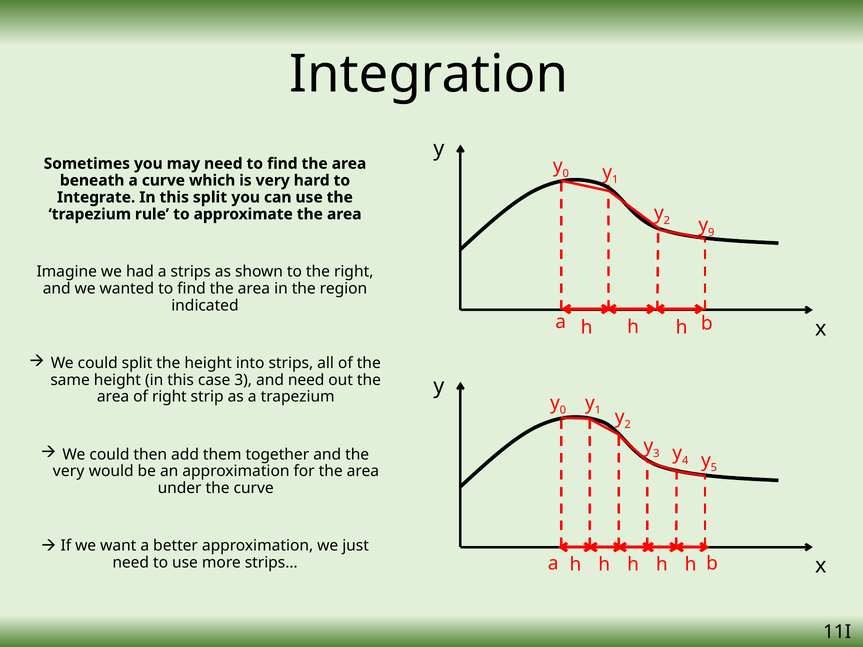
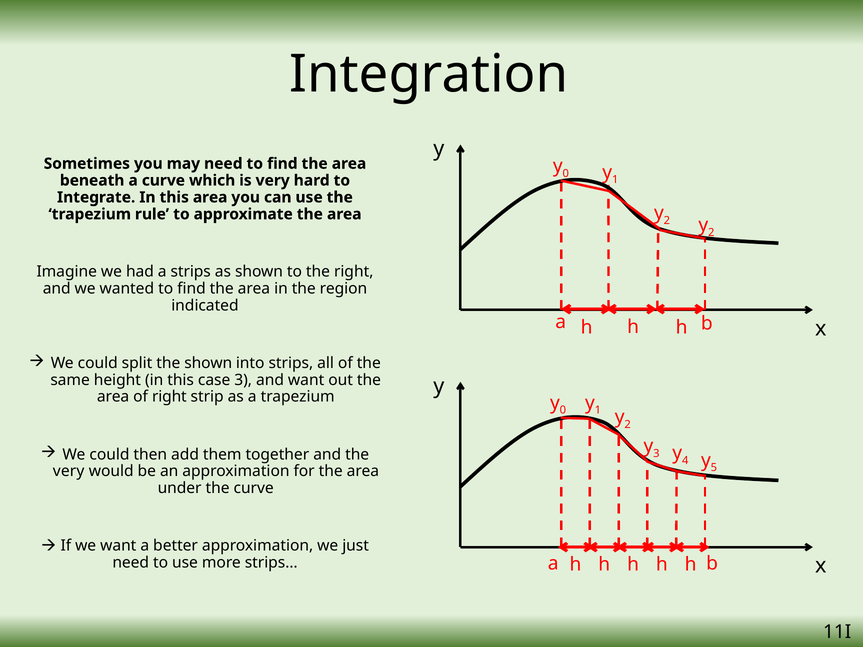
this split: split -> area
9 at (711, 232): 9 -> 2
the height: height -> shown
and need: need -> want
